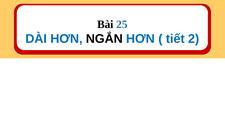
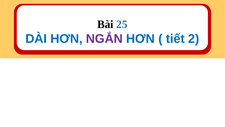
NGẮN colour: black -> purple
